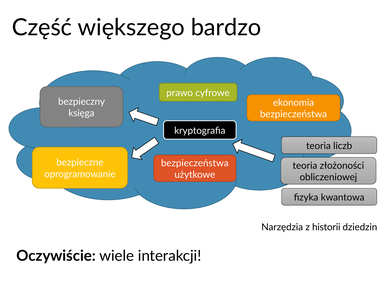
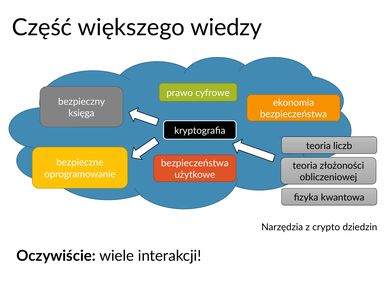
bardzo: bardzo -> wiedzy
historii: historii -> crypto
